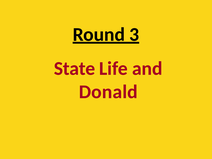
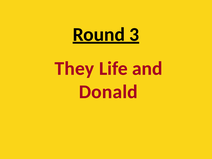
State: State -> They
